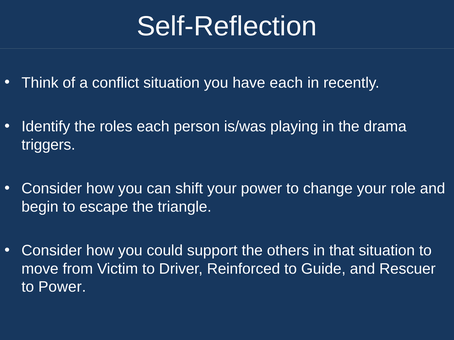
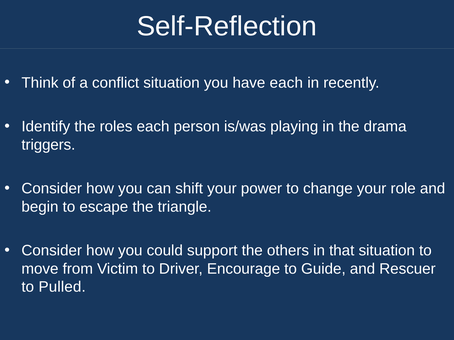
Reinforced: Reinforced -> Encourage
to Power: Power -> Pulled
